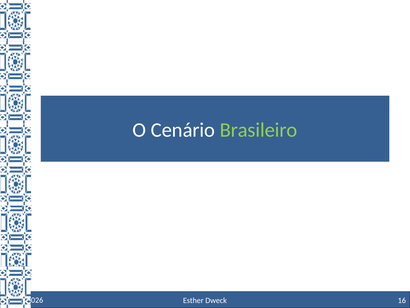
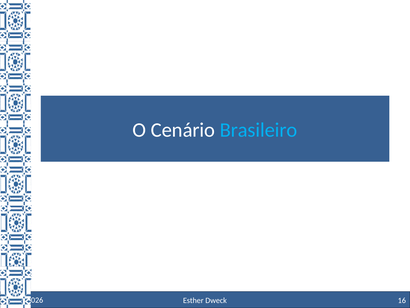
Brasileiro colour: light green -> light blue
